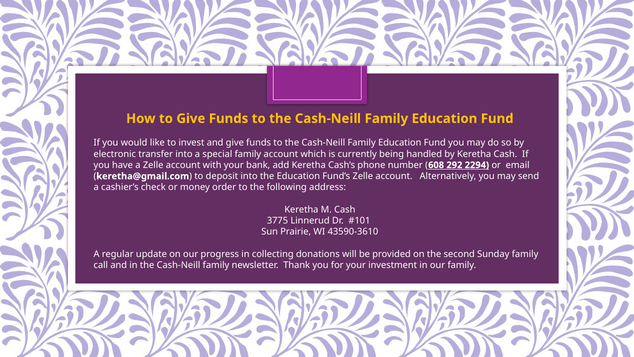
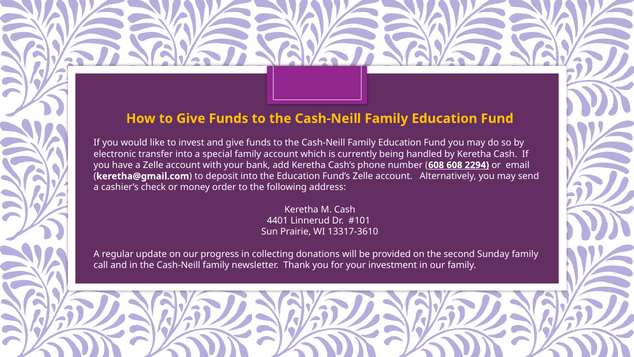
608 292: 292 -> 608
3775: 3775 -> 4401
43590-3610: 43590-3610 -> 13317-3610
